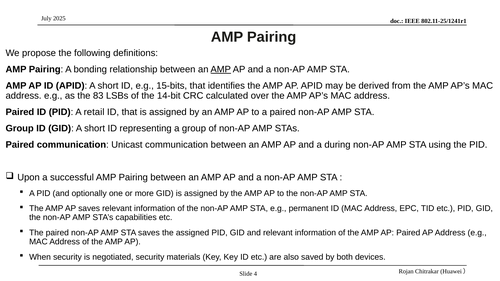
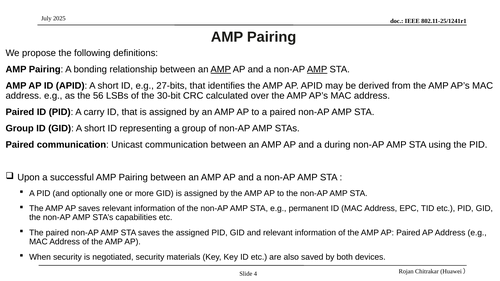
AMP at (317, 69) underline: none -> present
15-bits: 15-bits -> 27-bits
83: 83 -> 56
14-bit: 14-bit -> 30-bit
retail: retail -> carry
